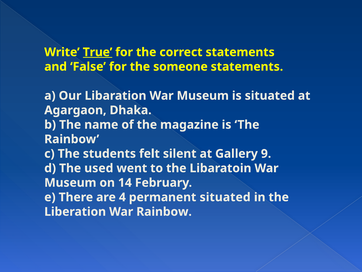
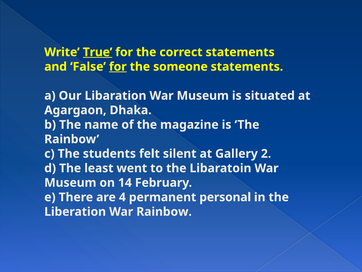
for at (118, 67) underline: none -> present
9: 9 -> 2
used: used -> least
permanent situated: situated -> personal
